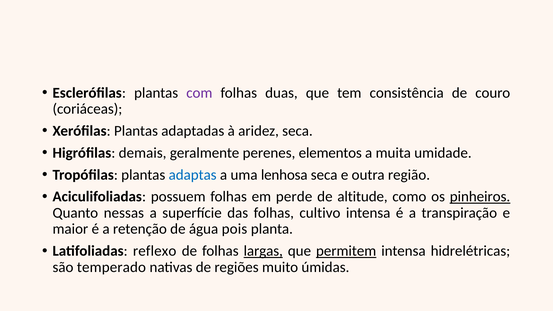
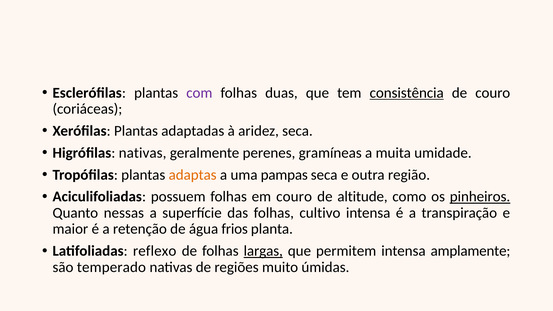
consistência underline: none -> present
Higrófilas demais: demais -> nativas
elementos: elementos -> gramíneas
adaptas colour: blue -> orange
lenhosa: lenhosa -> pampas
em perde: perde -> couro
pois: pois -> frios
permitem underline: present -> none
hidrelétricas: hidrelétricas -> amplamente
